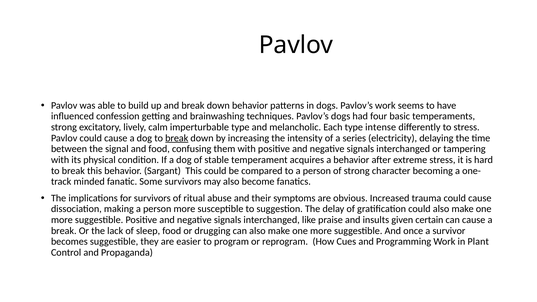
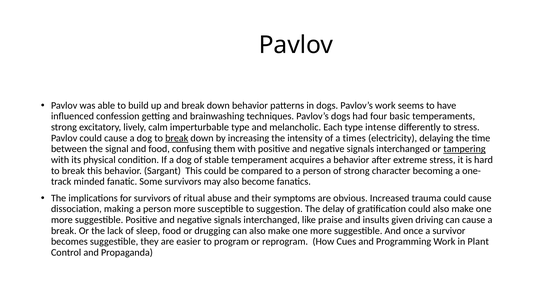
series: series -> times
tampering underline: none -> present
certain: certain -> driving
